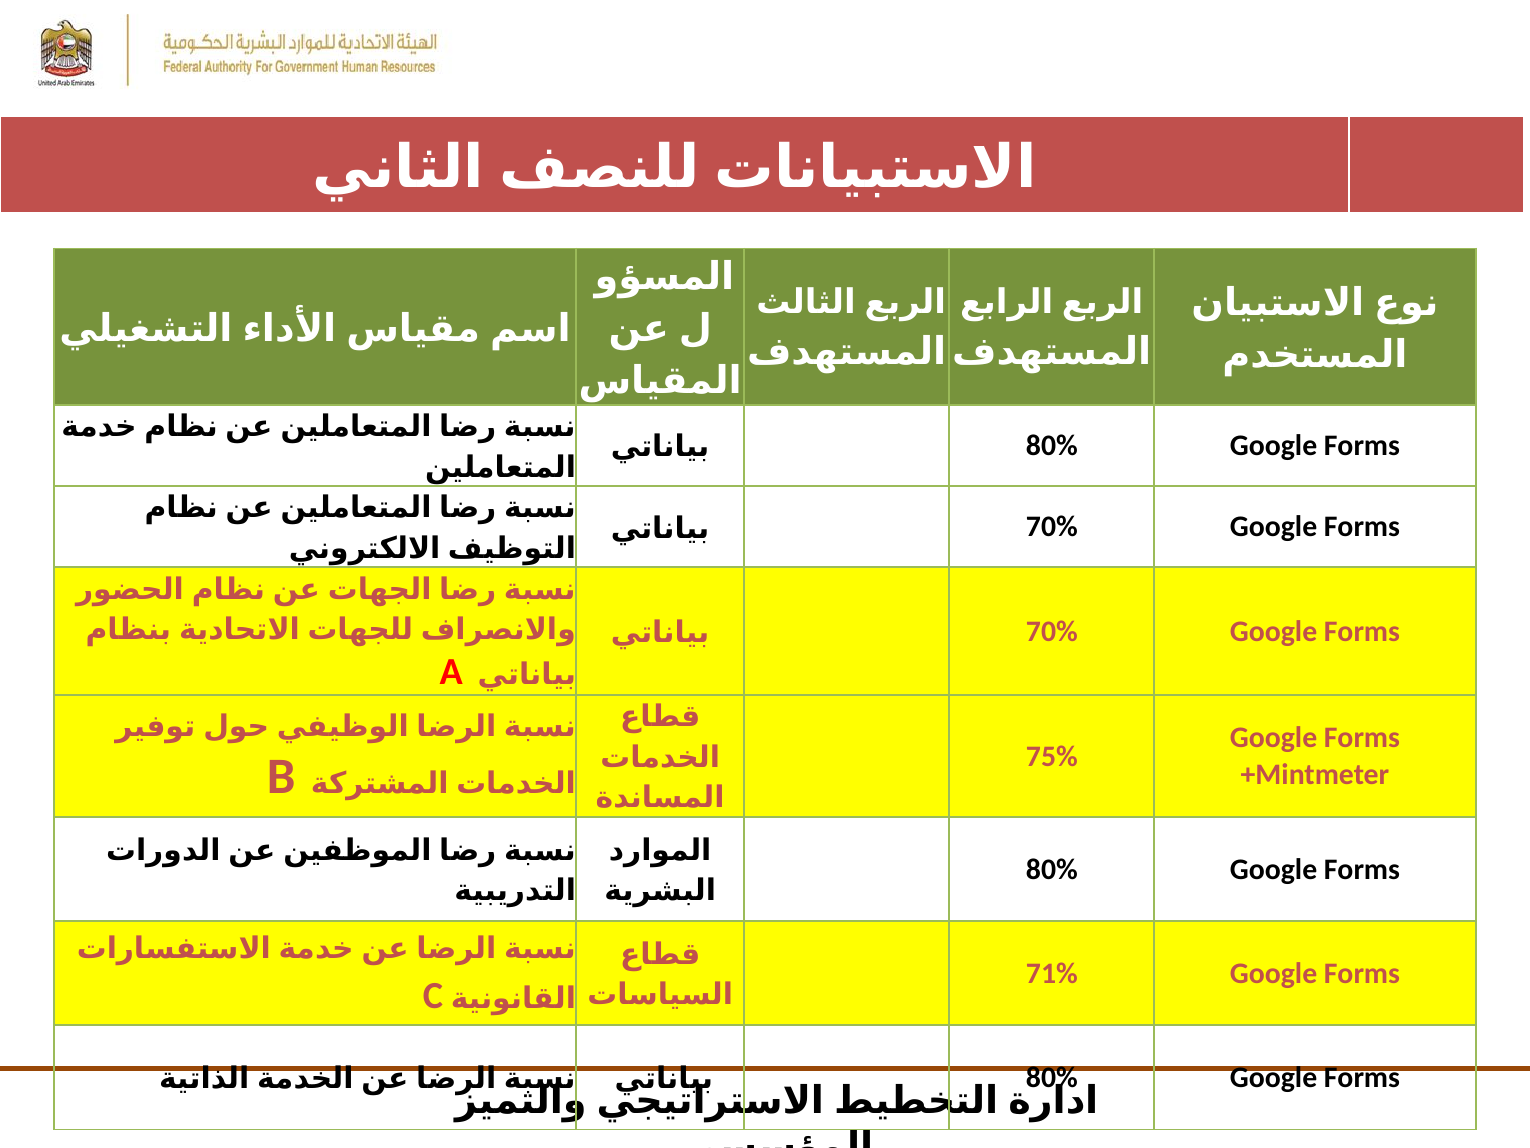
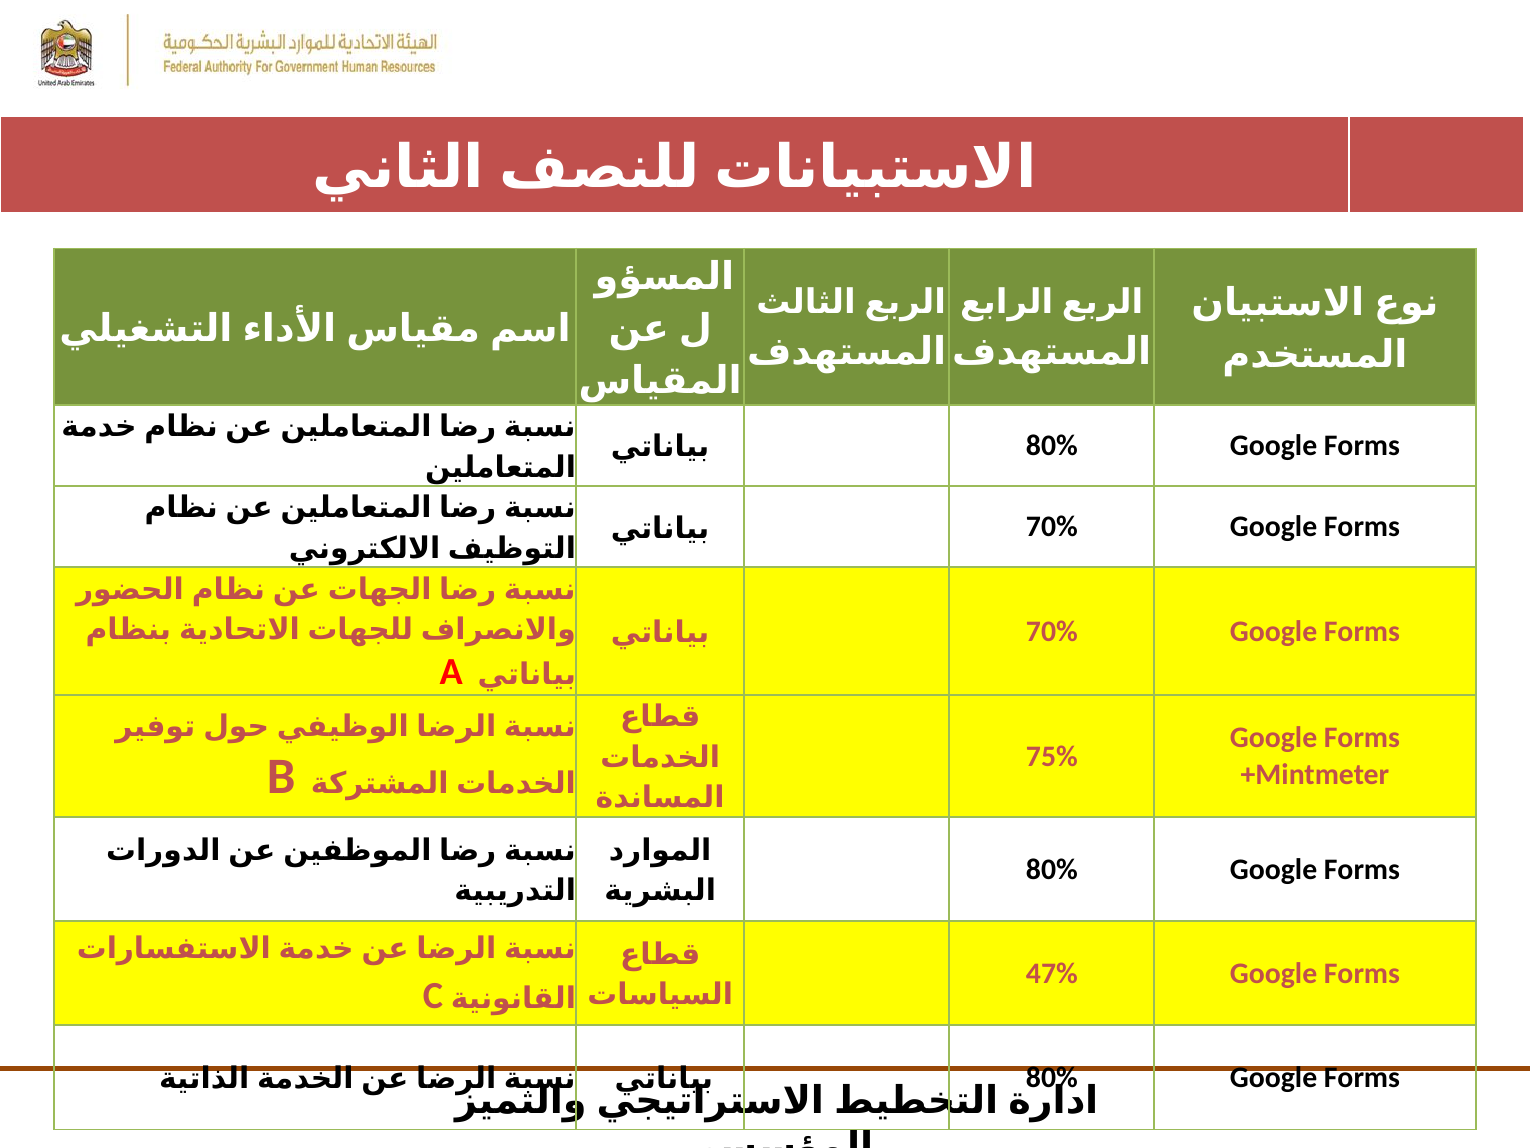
71%: 71% -> 47%
